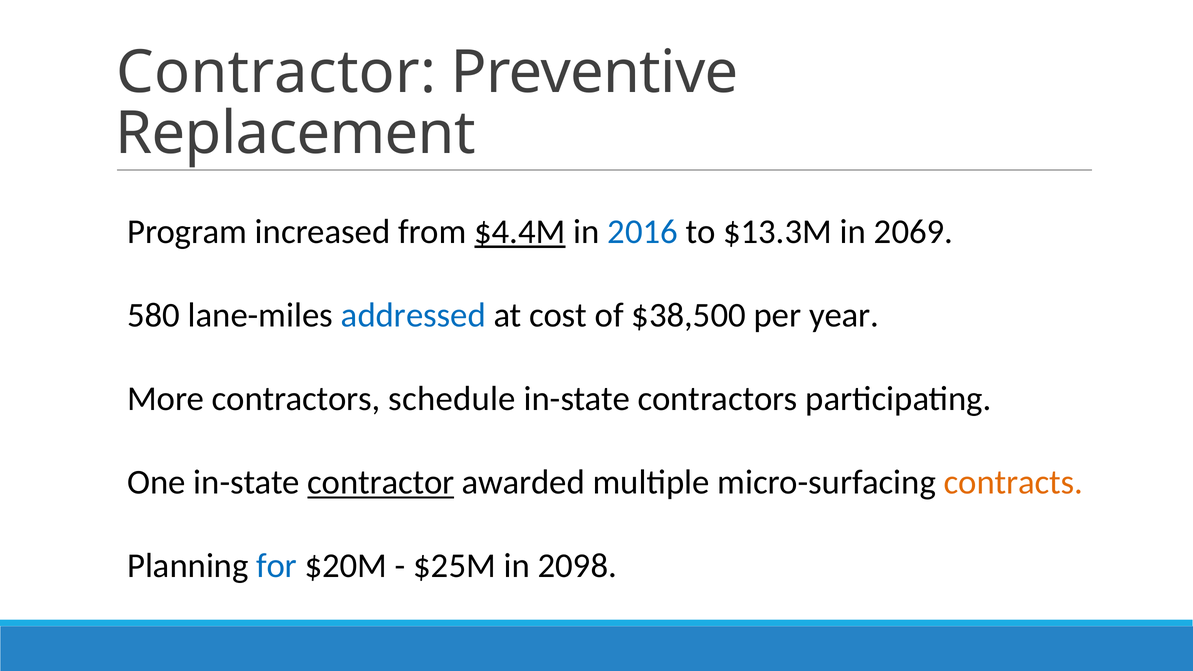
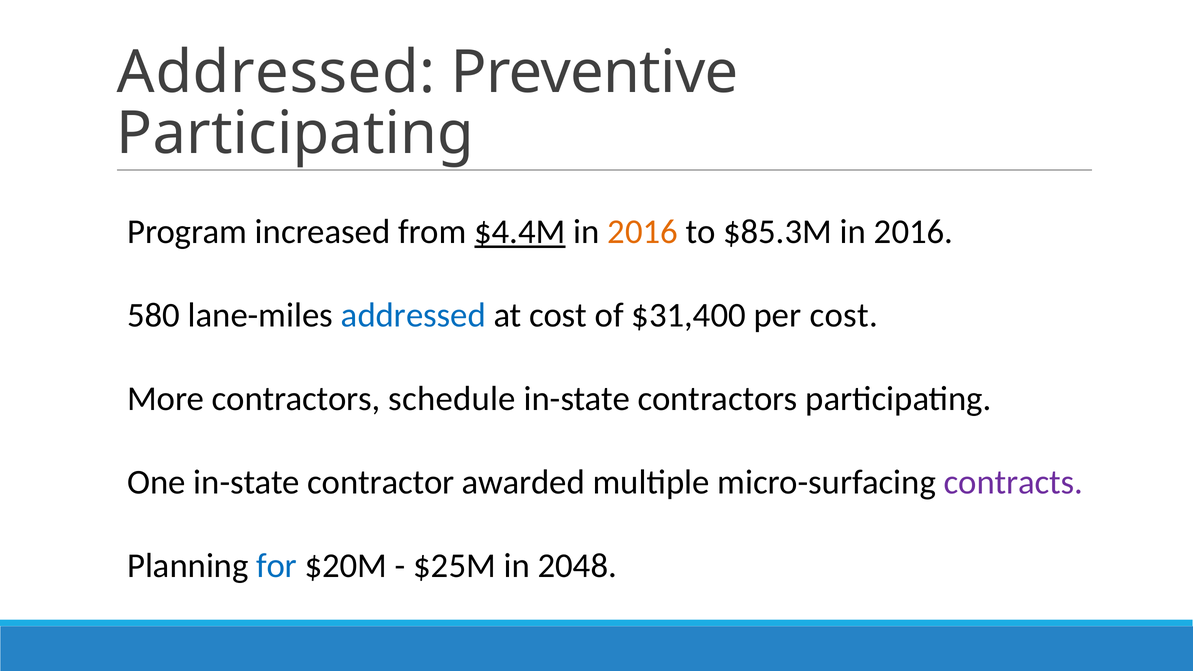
Contractor at (276, 73): Contractor -> Addressed
Replacement at (296, 134): Replacement -> Participating
2016 at (643, 232) colour: blue -> orange
$13.3M: $13.3M -> $85.3M
2069 at (914, 232): 2069 -> 2016
$38,500: $38,500 -> $31,400
per year: year -> cost
contractor at (381, 482) underline: present -> none
contracts colour: orange -> purple
2098: 2098 -> 2048
